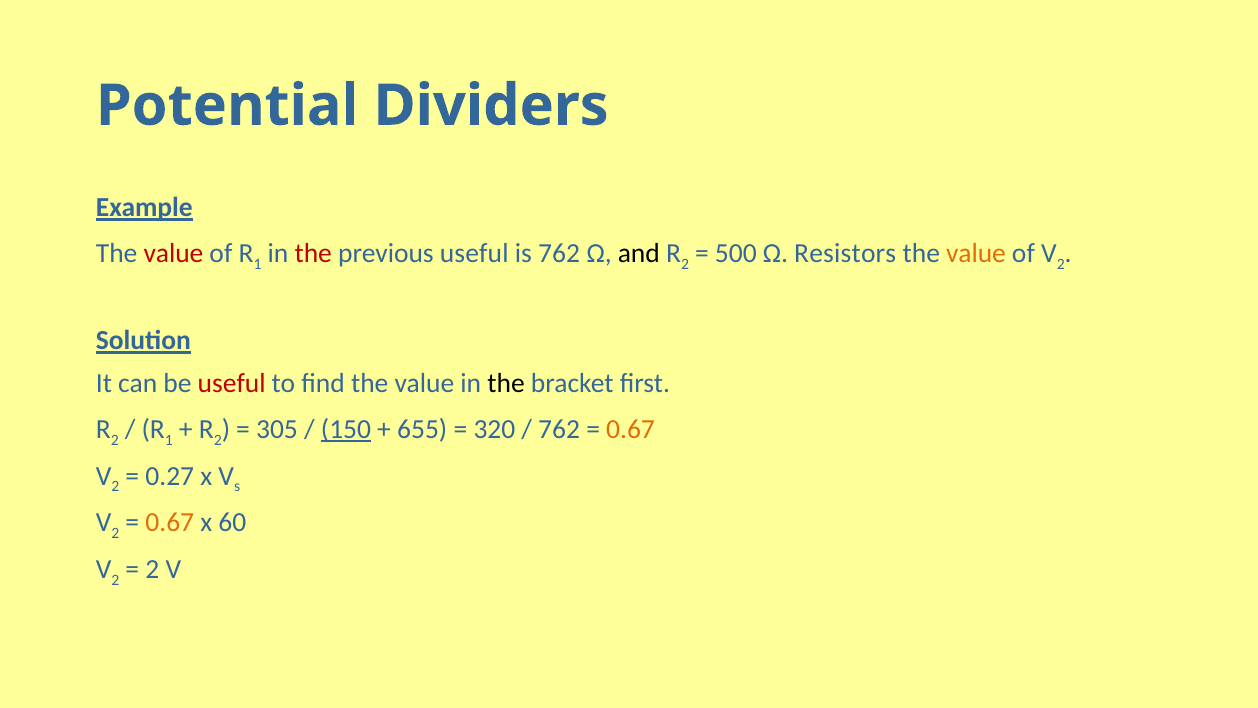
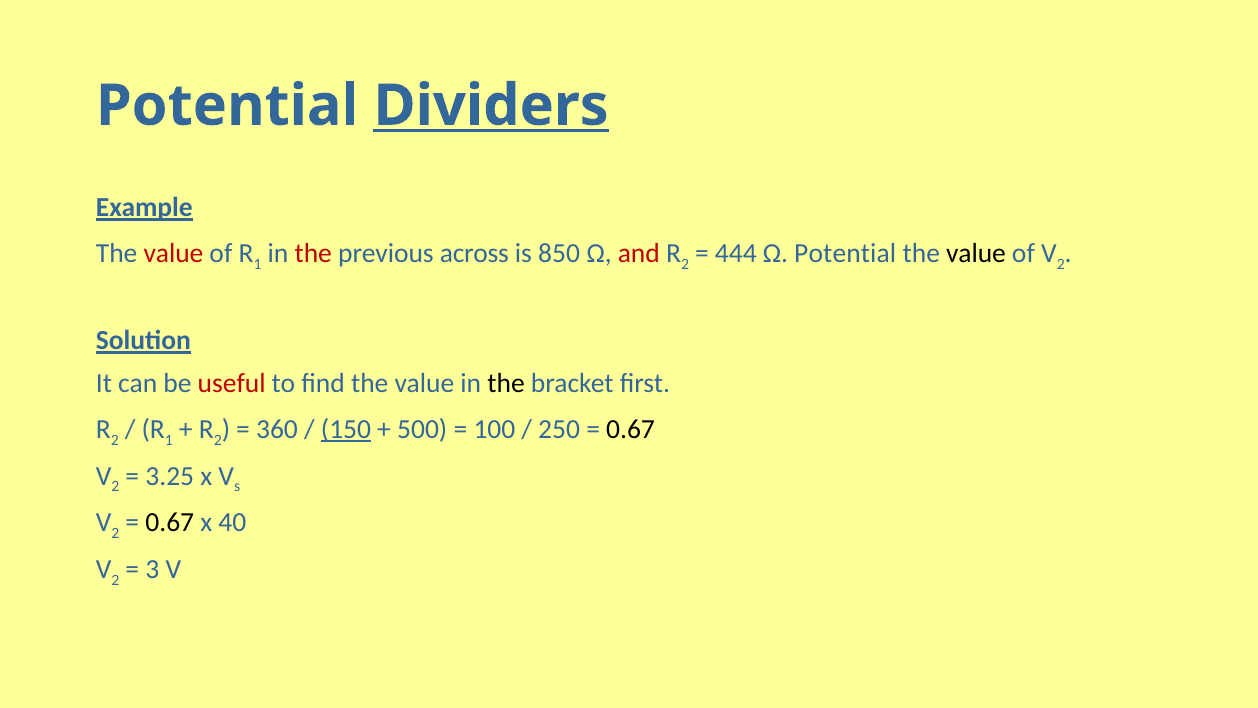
Dividers underline: none -> present
previous useful: useful -> across
is 762: 762 -> 850
and colour: black -> red
500: 500 -> 444
Ω Resistors: Resistors -> Potential
value at (976, 254) colour: orange -> black
305: 305 -> 360
655: 655 -> 500
320: 320 -> 100
762 at (559, 429): 762 -> 250
0.67 at (631, 429) colour: orange -> black
0.27: 0.27 -> 3.25
0.67 at (170, 523) colour: orange -> black
60: 60 -> 40
2 at (152, 569): 2 -> 3
